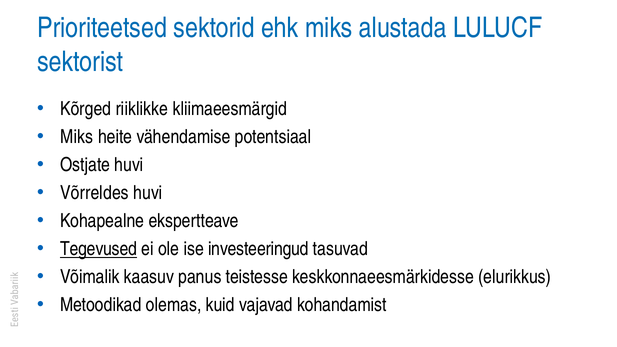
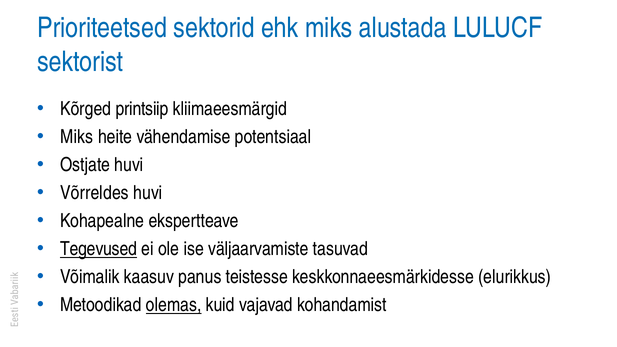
riiklikke: riiklikke -> printsiip
investeeringud: investeeringud -> väljaarvamiste
olemas underline: none -> present
